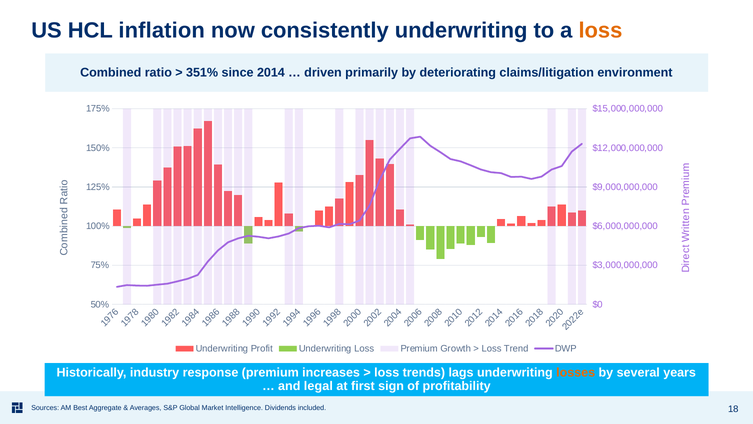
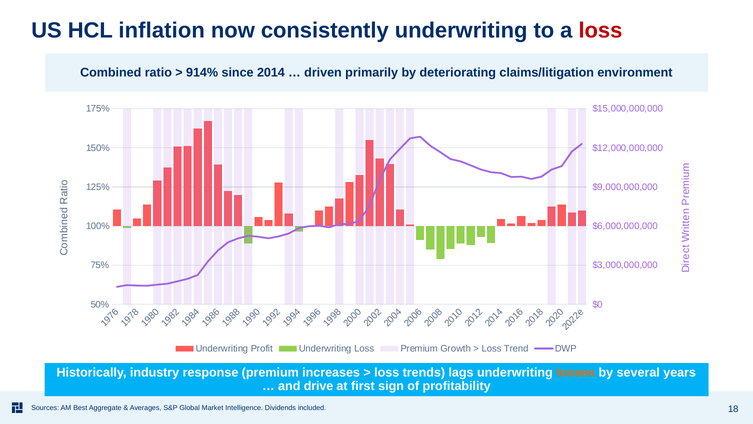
loss at (600, 31) colour: orange -> red
351%: 351% -> 914%
legal: legal -> drive
